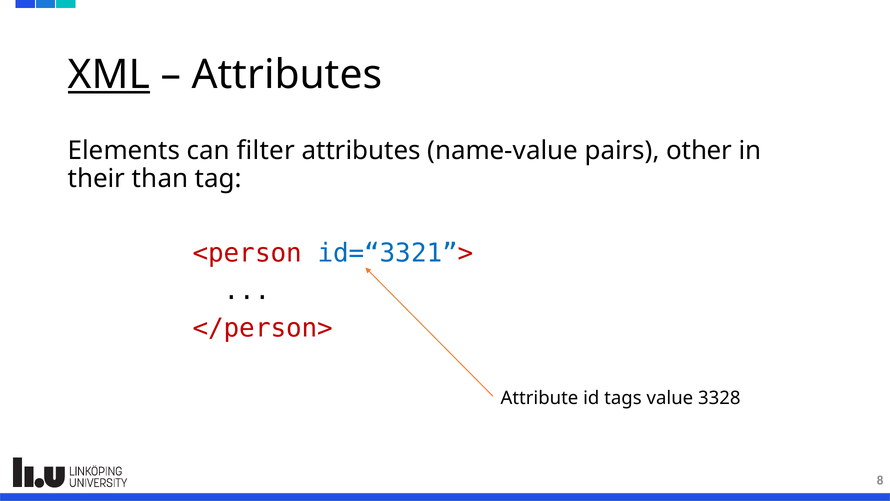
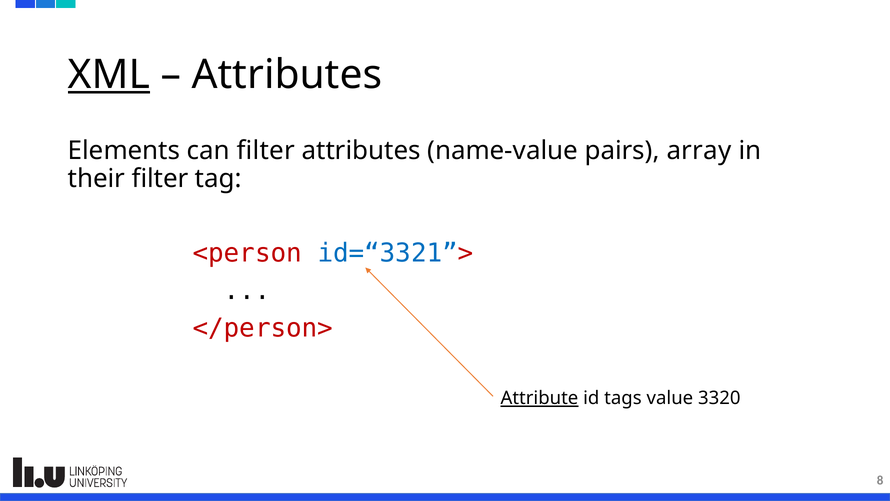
other: other -> array
their than: than -> filter
Attribute underline: none -> present
3328: 3328 -> 3320
